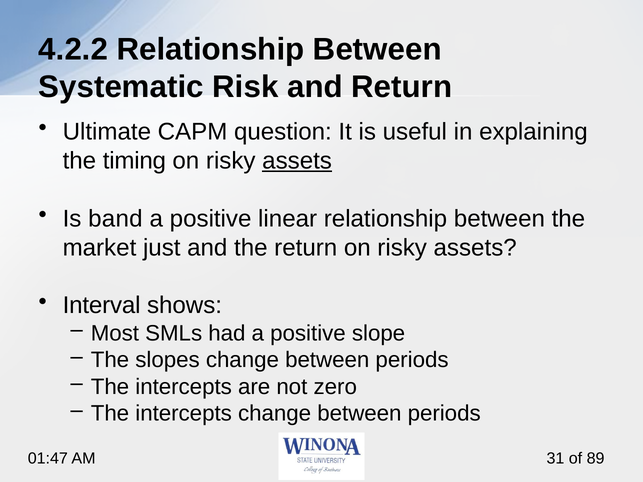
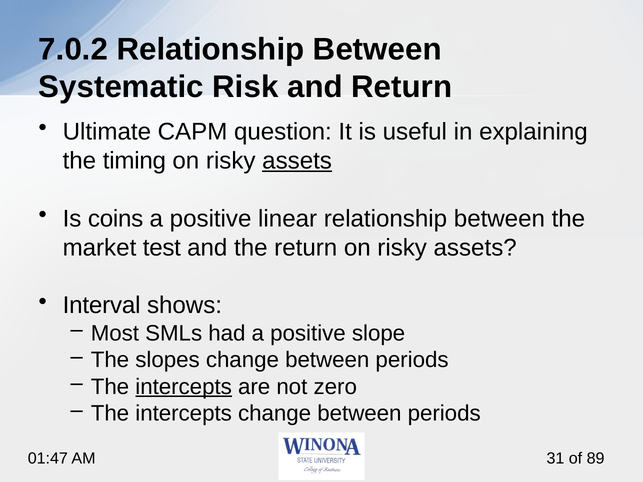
4.2.2: 4.2.2 -> 7.0.2
band: band -> coins
just: just -> test
intercepts at (184, 387) underline: none -> present
